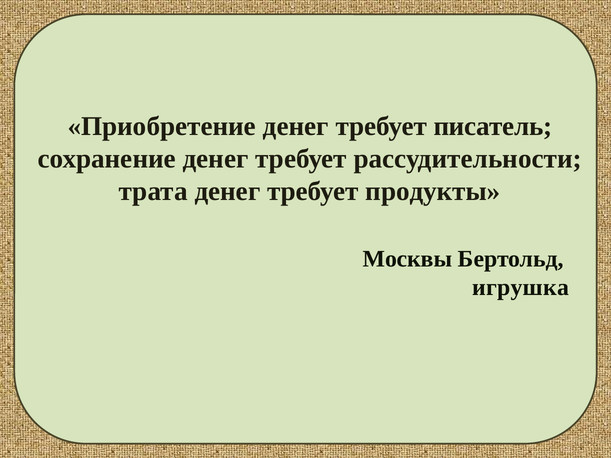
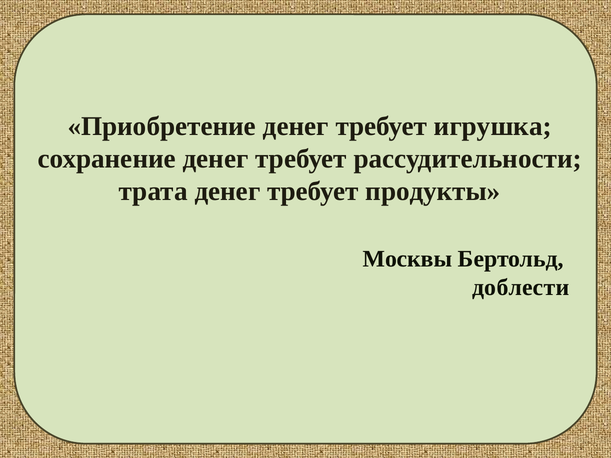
писатель: писатель -> игрушка
игрушка: игрушка -> доблести
